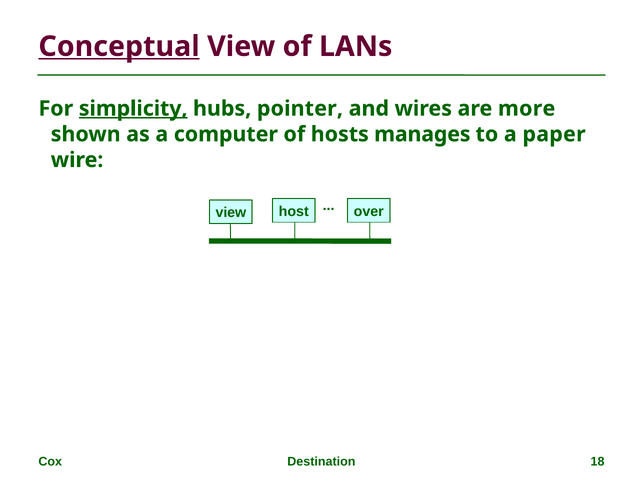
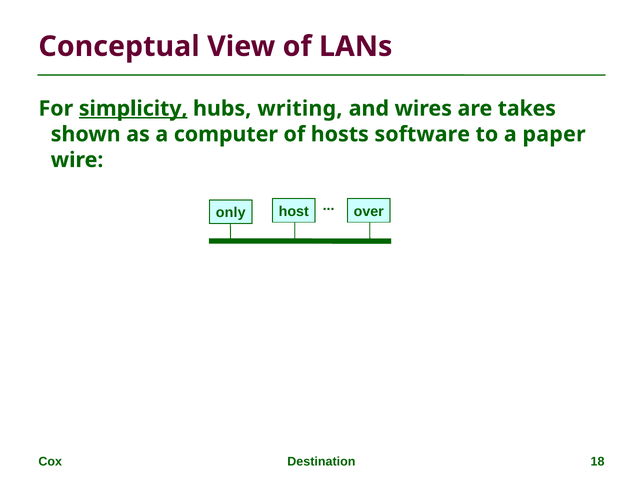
Conceptual underline: present -> none
pointer: pointer -> writing
more: more -> takes
manages: manages -> software
view at (231, 213): view -> only
